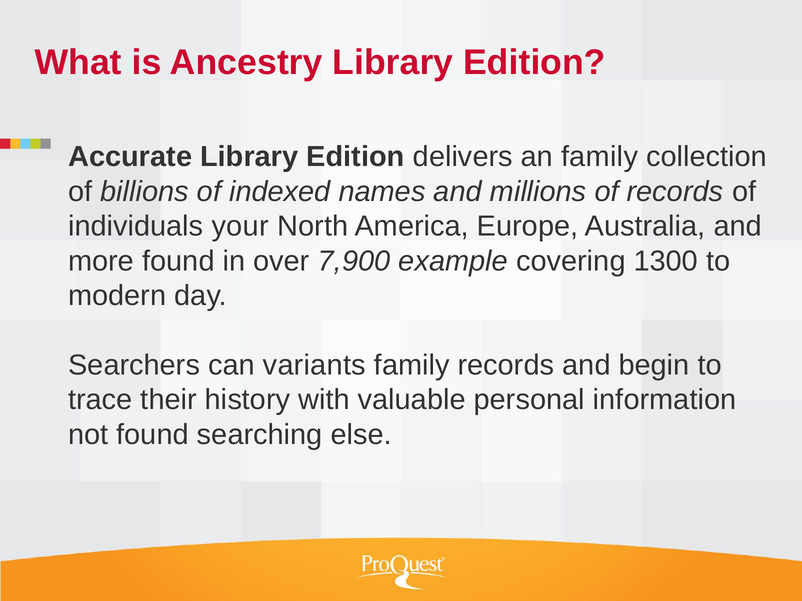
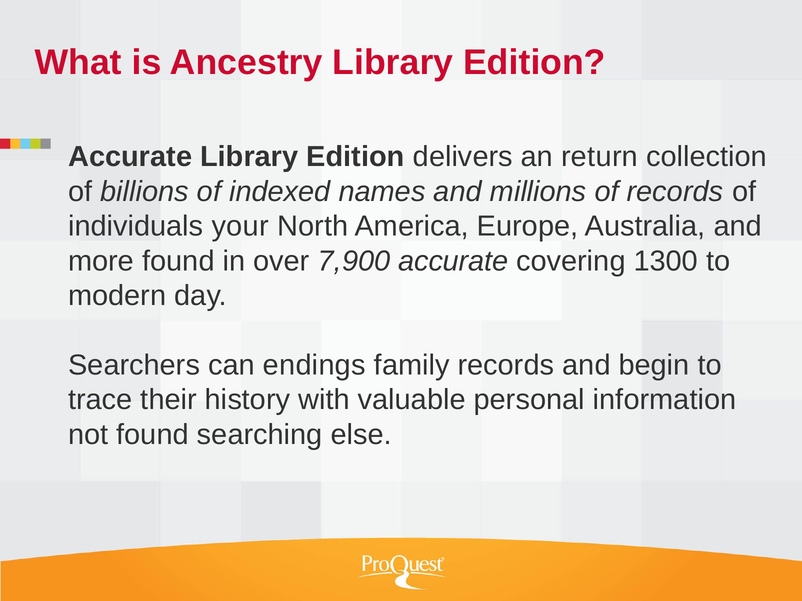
an family: family -> return
7,900 example: example -> accurate
variants: variants -> endings
